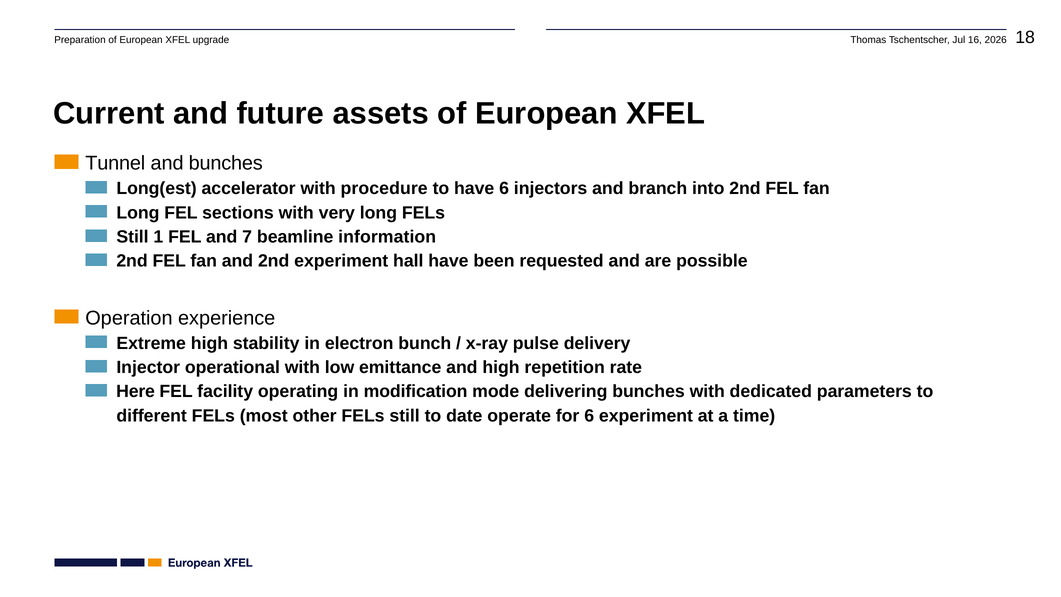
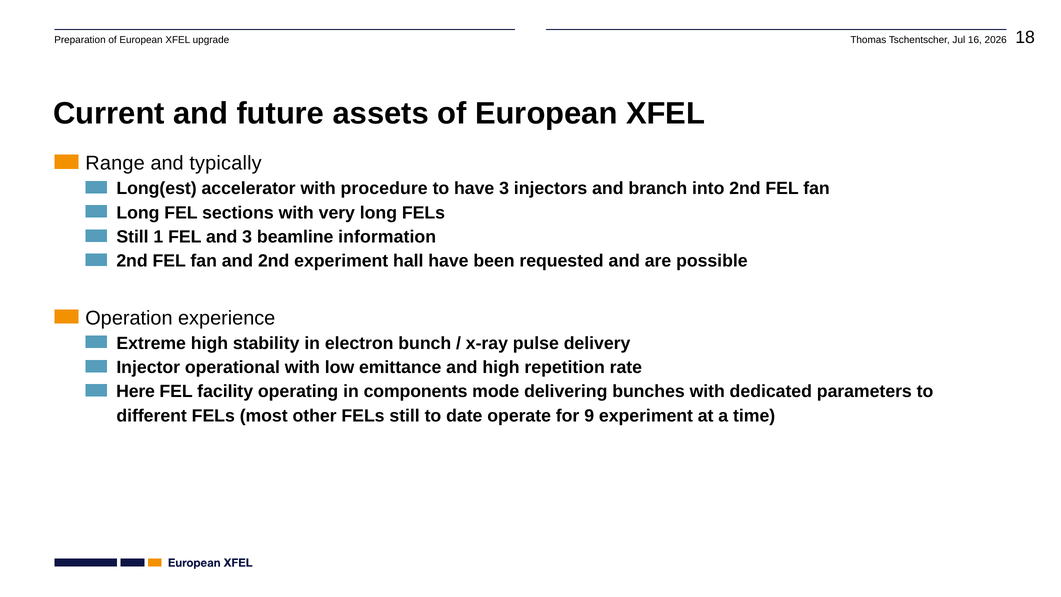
Tunnel: Tunnel -> Range
and bunches: bunches -> typically
have 6: 6 -> 3
and 7: 7 -> 3
modification: modification -> components
for 6: 6 -> 9
